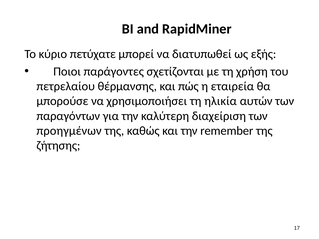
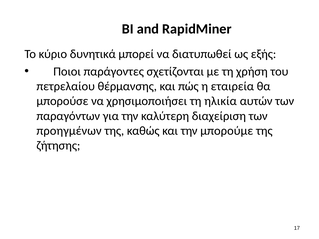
πετύχατε: πετύχατε -> δυνητικά
remember: remember -> μπορούμε
